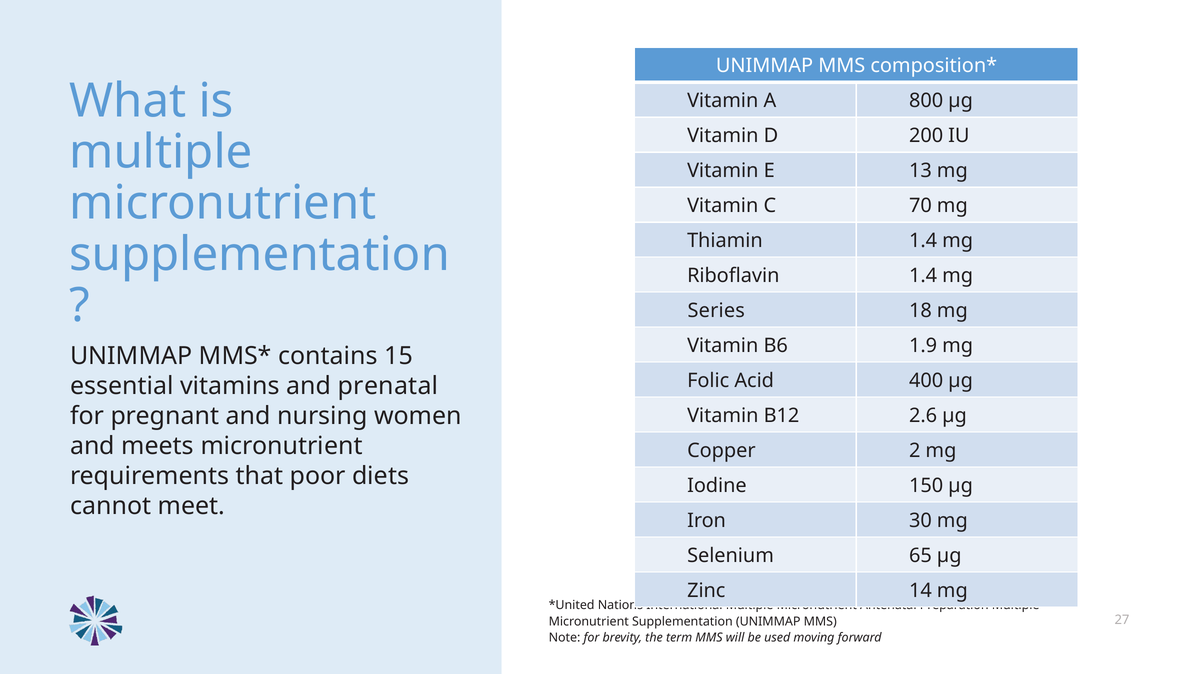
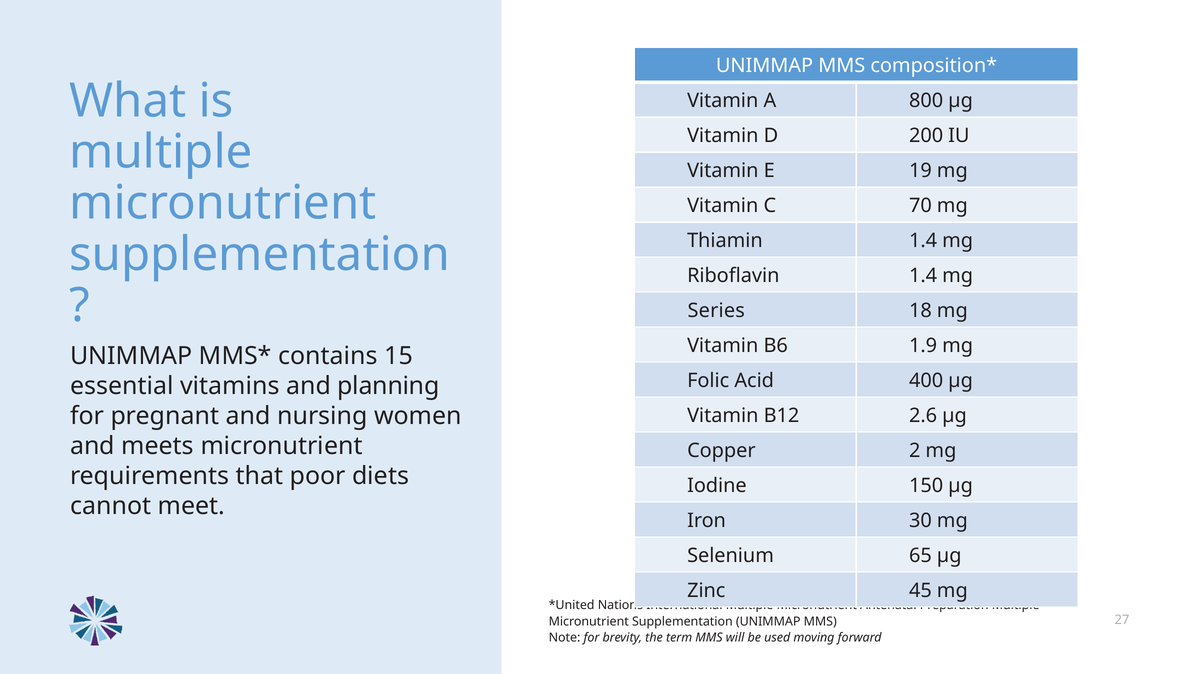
13: 13 -> 19
prenatal: prenatal -> planning
14: 14 -> 45
